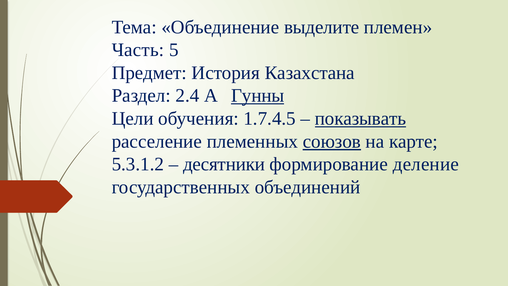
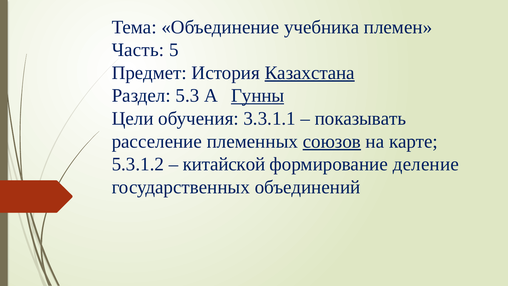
выделите: выделите -> учебника
Казахстана underline: none -> present
2.4: 2.4 -> 5.3
1.7.4.5: 1.7.4.5 -> 3.3.1.1
показывать underline: present -> none
десятники: десятники -> китайской
